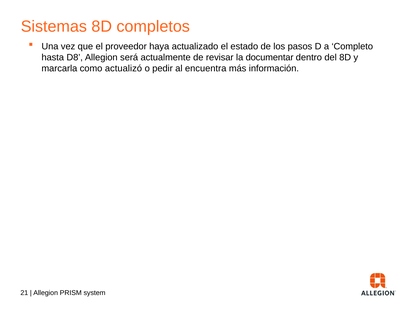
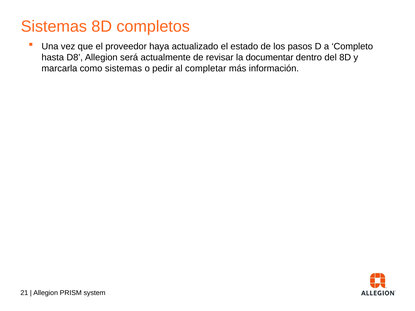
como actualizó: actualizó -> sistemas
encuentra: encuentra -> completar
